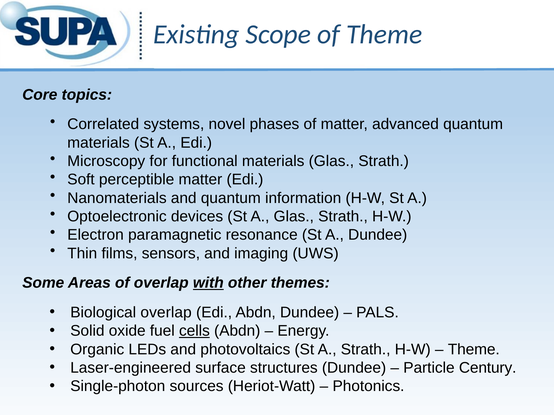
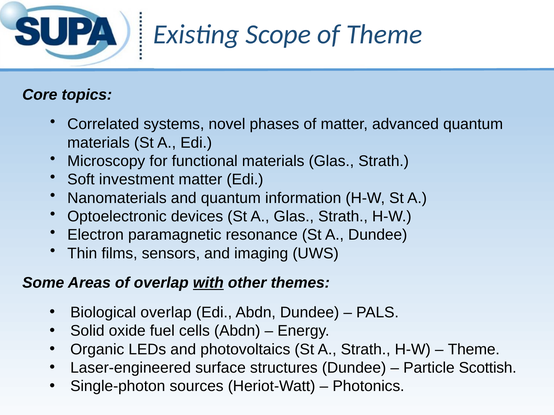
perceptible: perceptible -> investment
cells underline: present -> none
Century: Century -> Scottish
